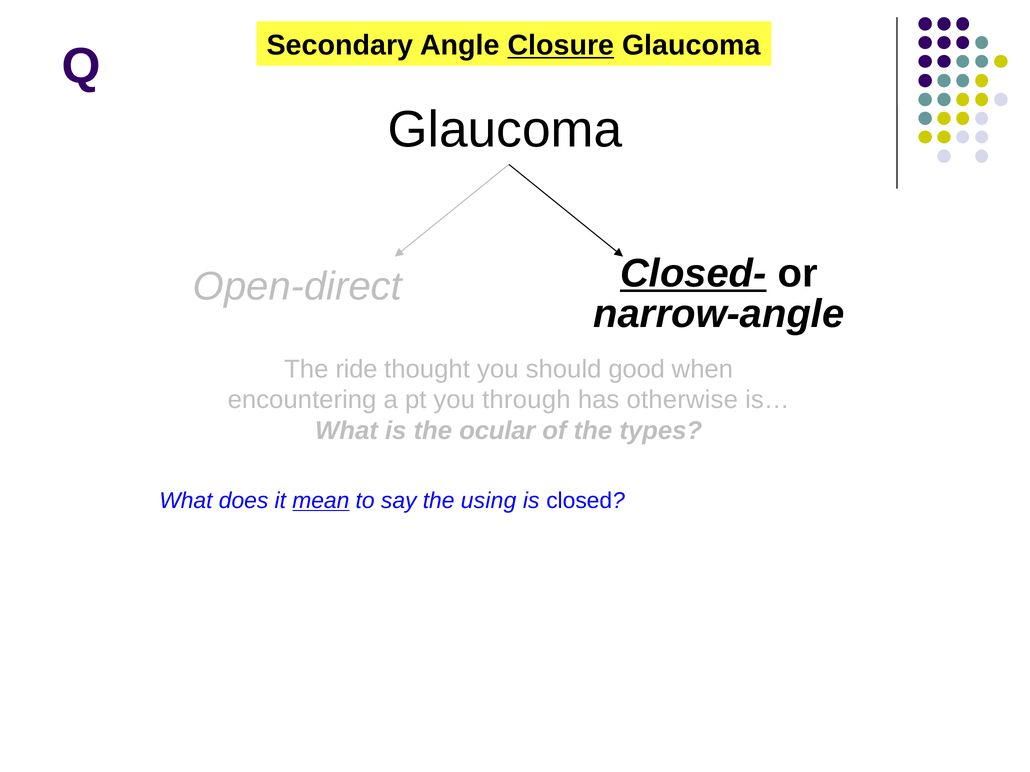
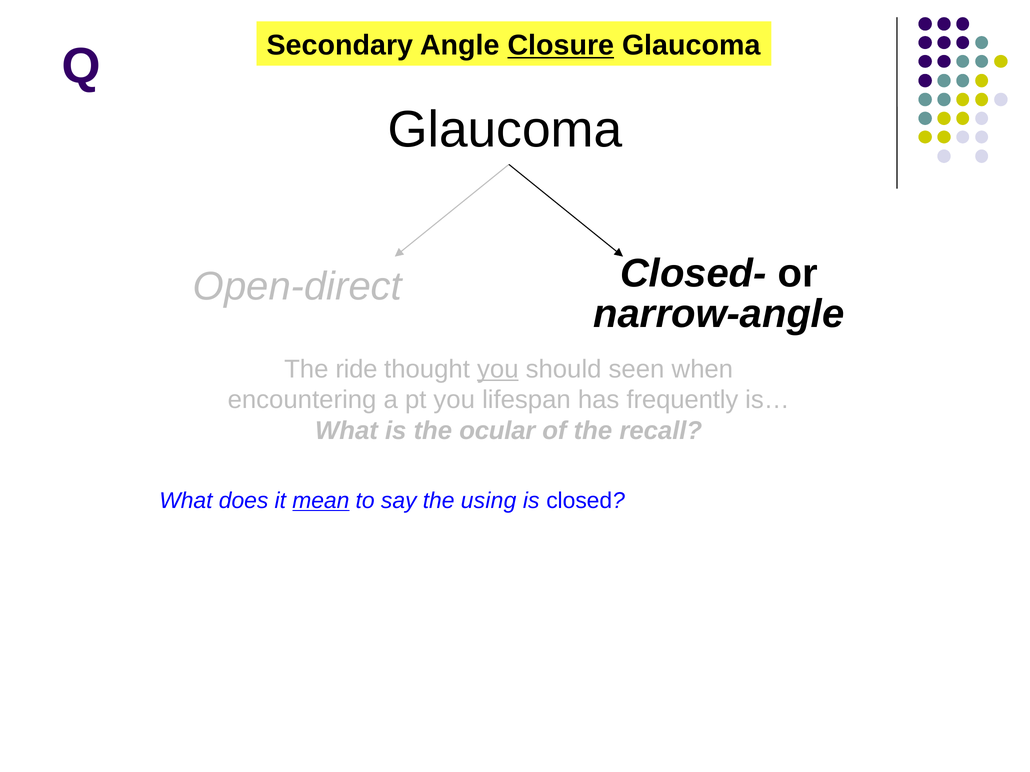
Closed- underline: present -> none
you at (498, 369) underline: none -> present
good: good -> seen
through: through -> lifespan
otherwise: otherwise -> frequently
types: types -> recall
